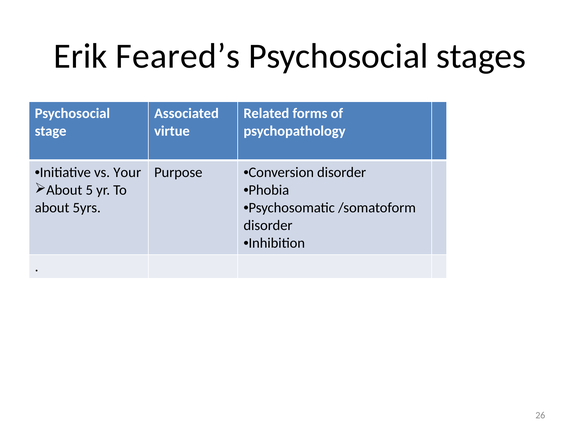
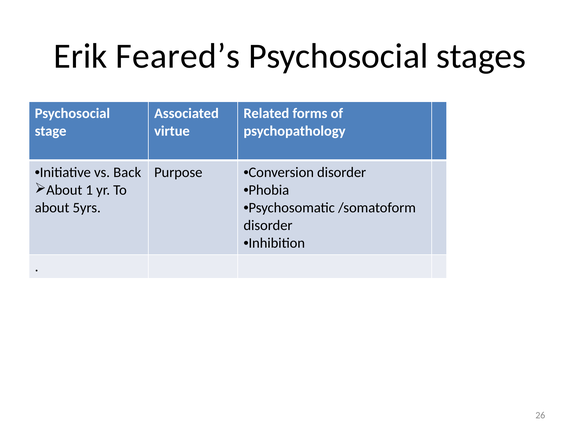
Your: Your -> Back
5: 5 -> 1
